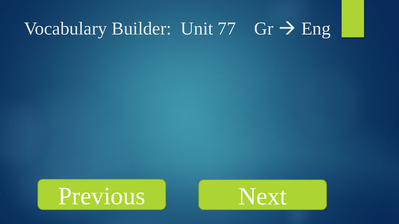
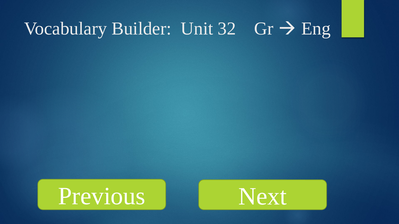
77: 77 -> 32
